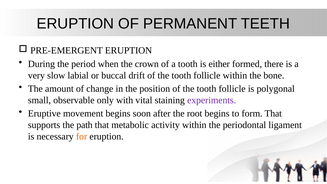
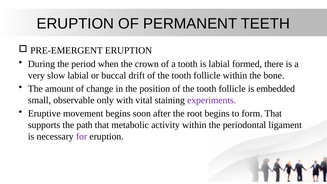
is either: either -> labial
polygonal: polygonal -> embedded
for colour: orange -> purple
